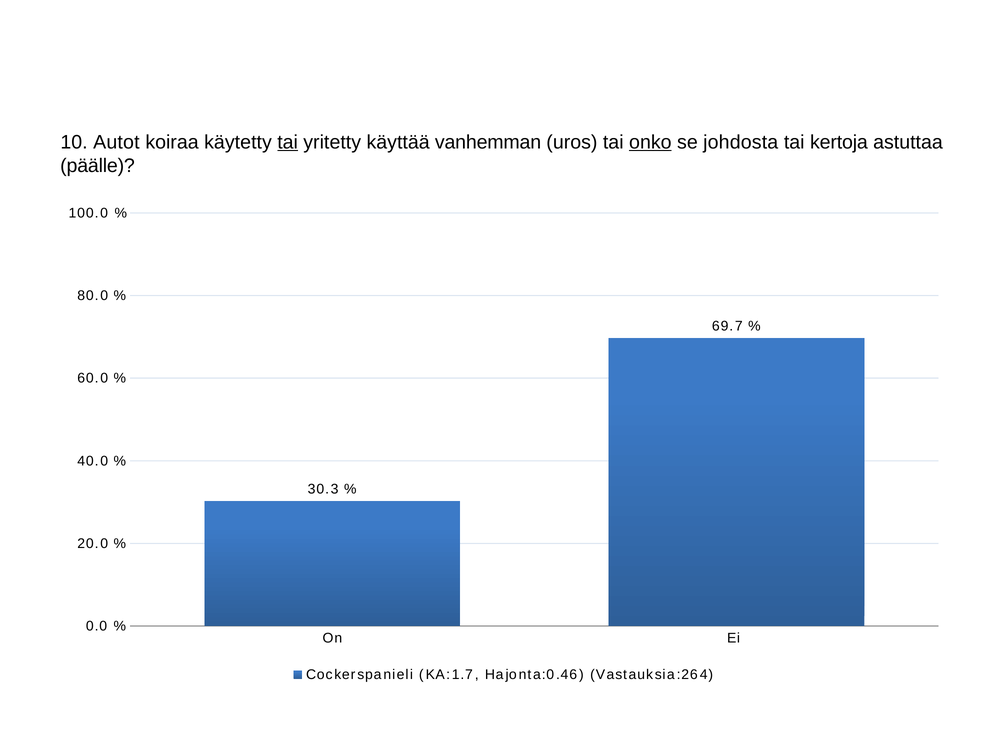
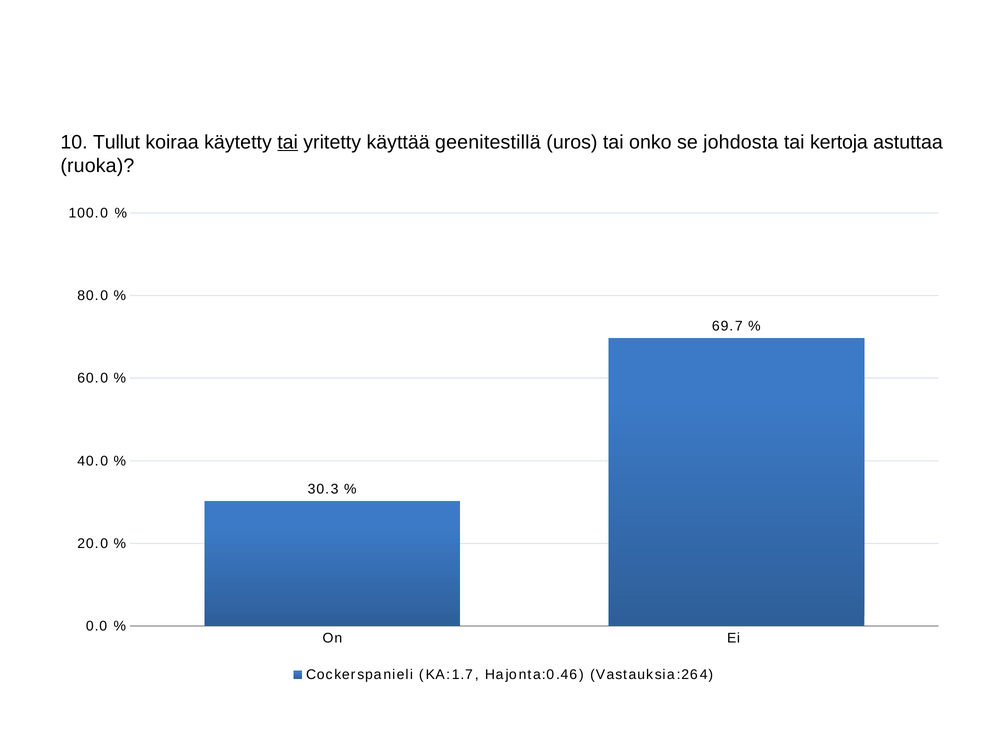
Autot: Autot -> Tullut
vanhemman: vanhemman -> geenitestillä
onko underline: present -> none
päälle: päälle -> ruoka
